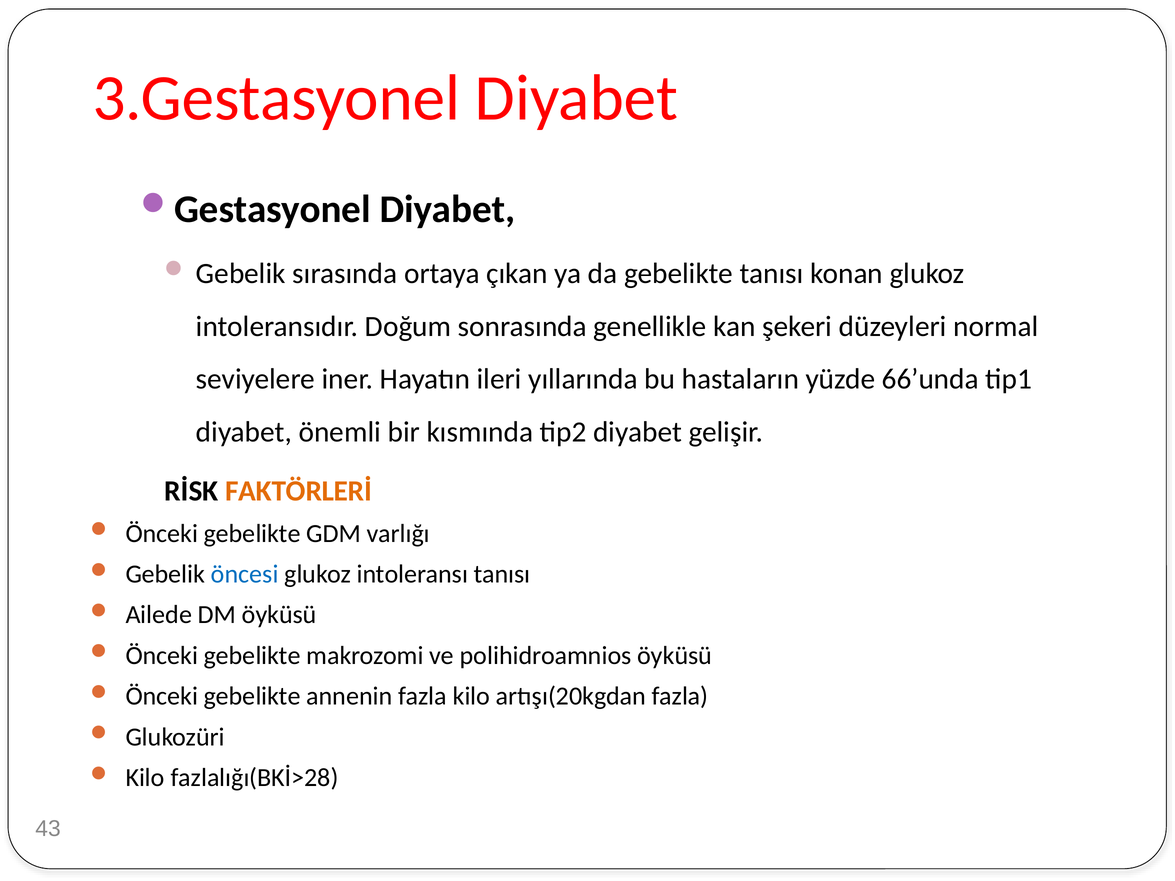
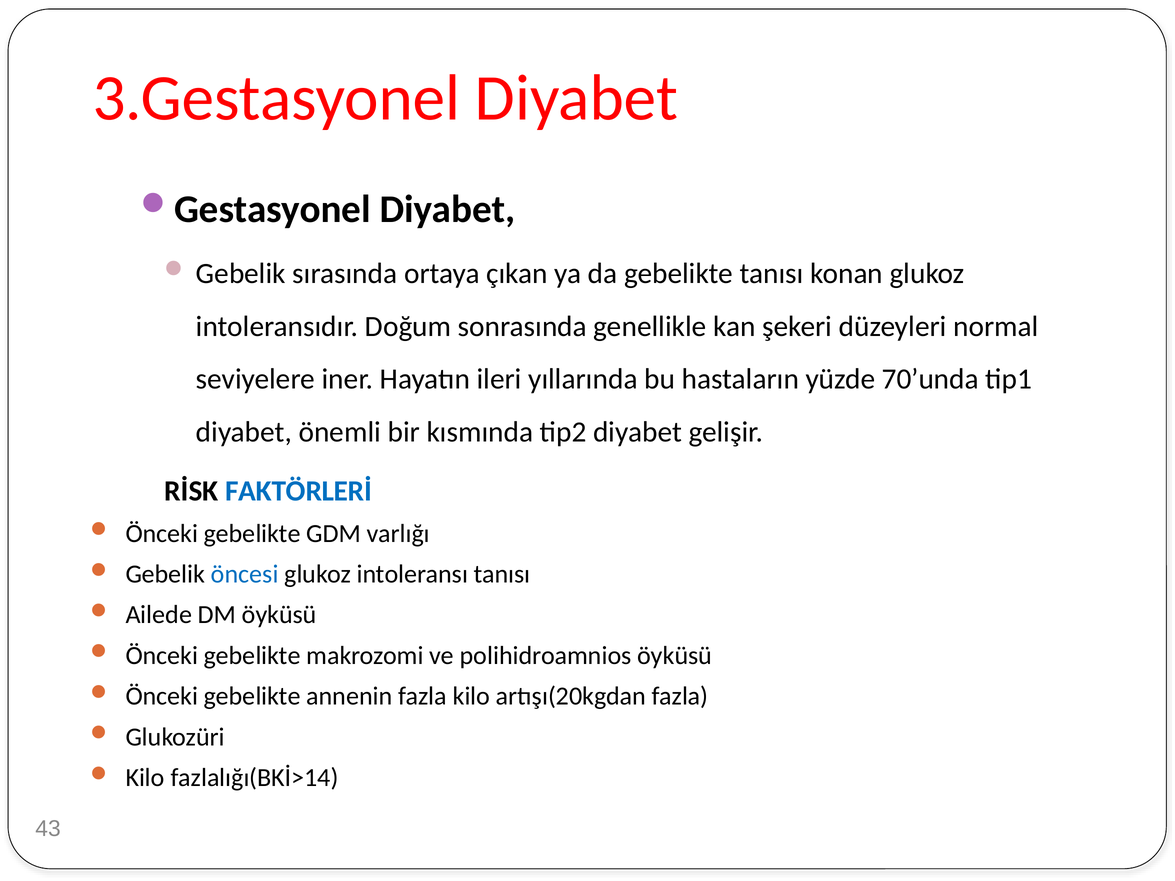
66’unda: 66’unda -> 70’unda
FAKTÖRLERİ colour: orange -> blue
fazlalığı(BKİ>28: fazlalığı(BKİ>28 -> fazlalığı(BKİ>14
